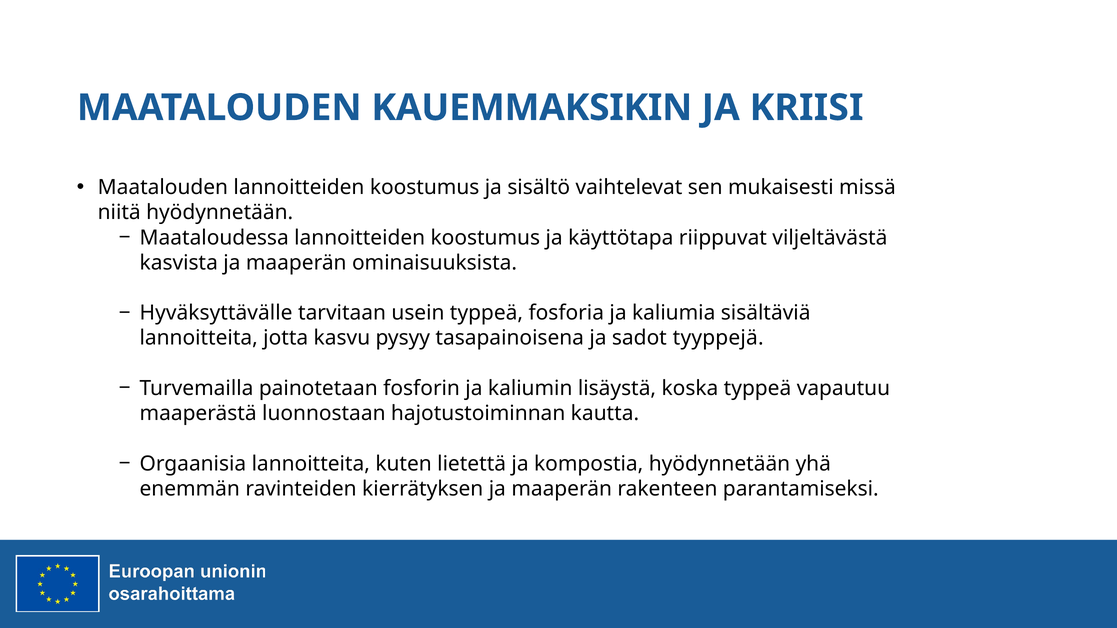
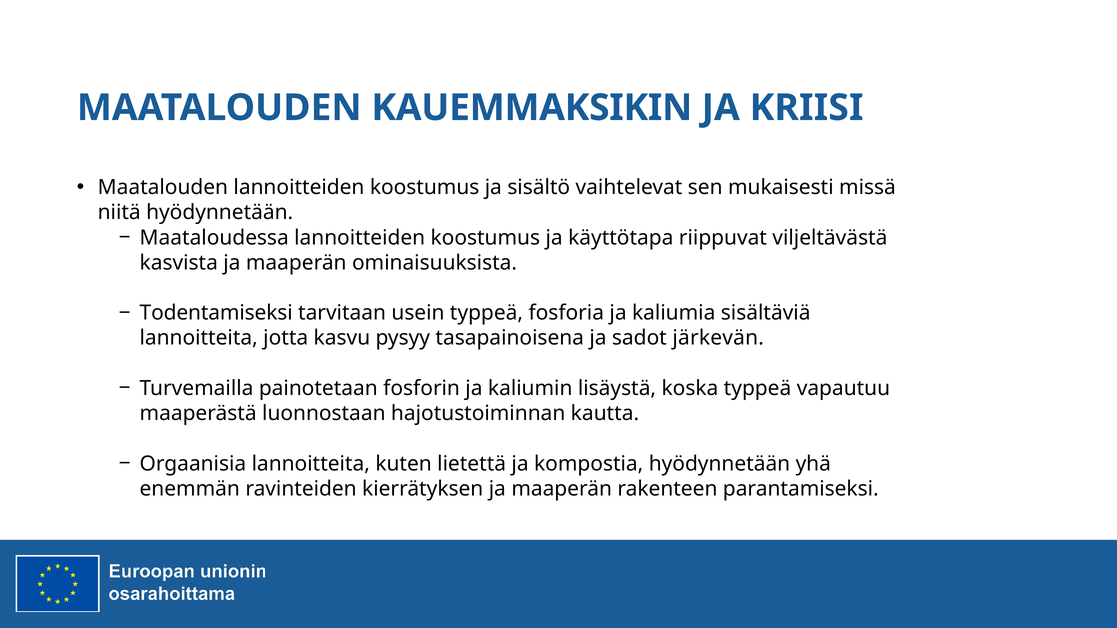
Hyväksyttävälle: Hyväksyttävälle -> Todentamiseksi
tyyppejä: tyyppejä -> järkevän
